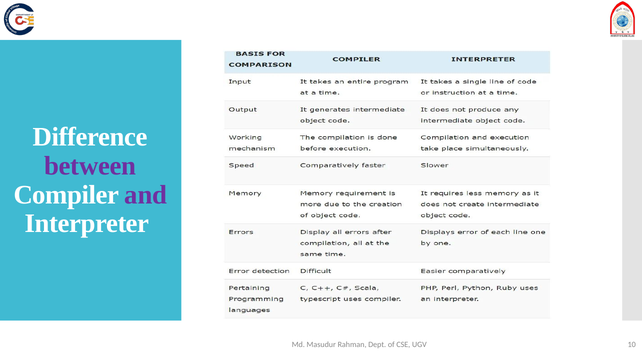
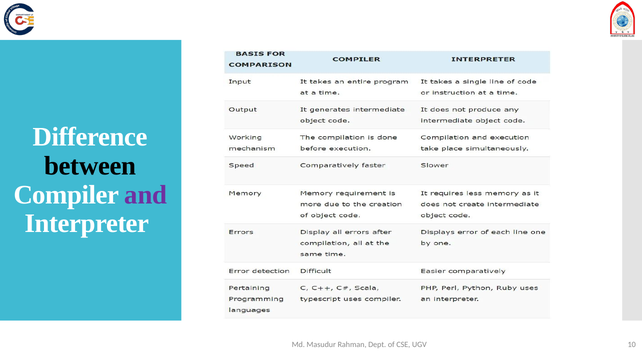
between colour: purple -> black
